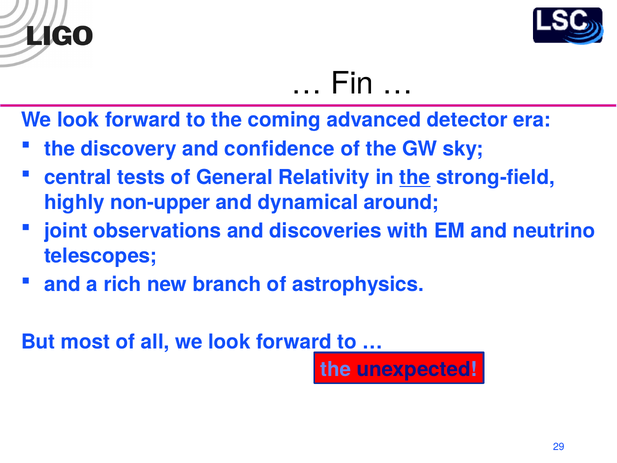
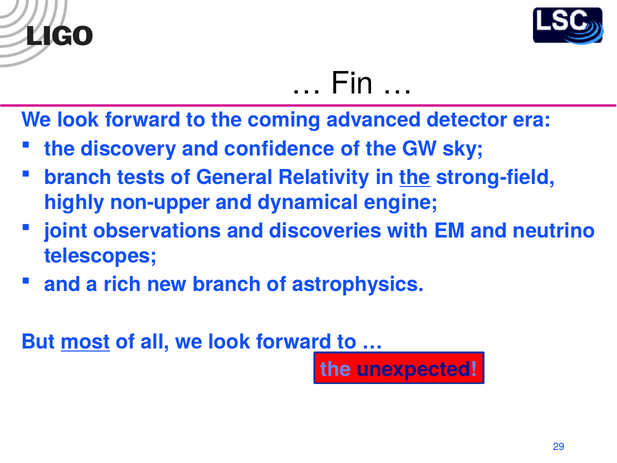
central at (78, 177): central -> branch
around: around -> engine
most underline: none -> present
